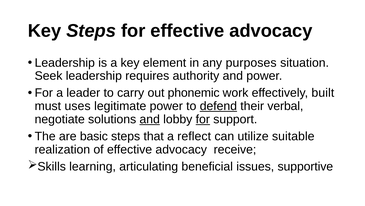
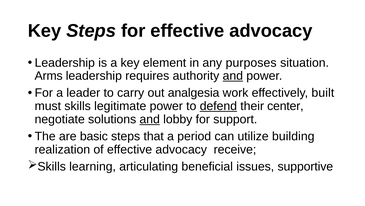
Seek: Seek -> Arms
and at (233, 76) underline: none -> present
phonemic: phonemic -> analgesia
uses: uses -> skills
verbal: verbal -> center
for at (203, 119) underline: present -> none
reflect: reflect -> period
suitable: suitable -> building
